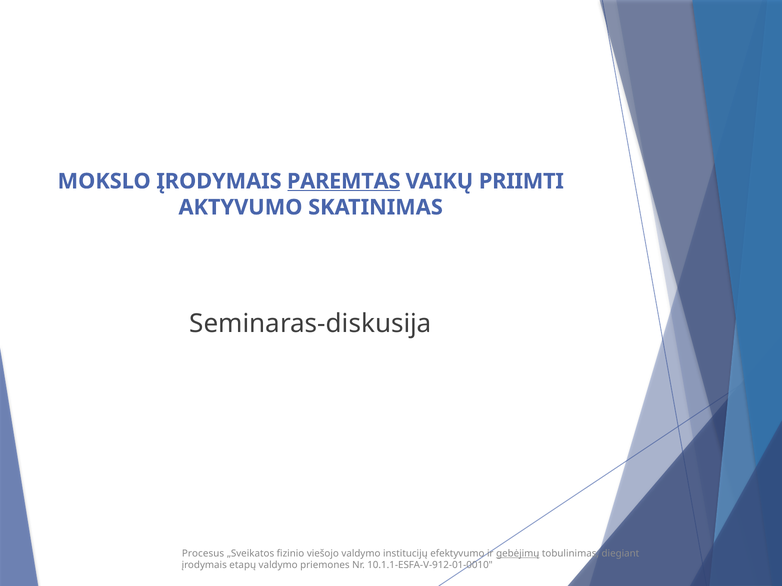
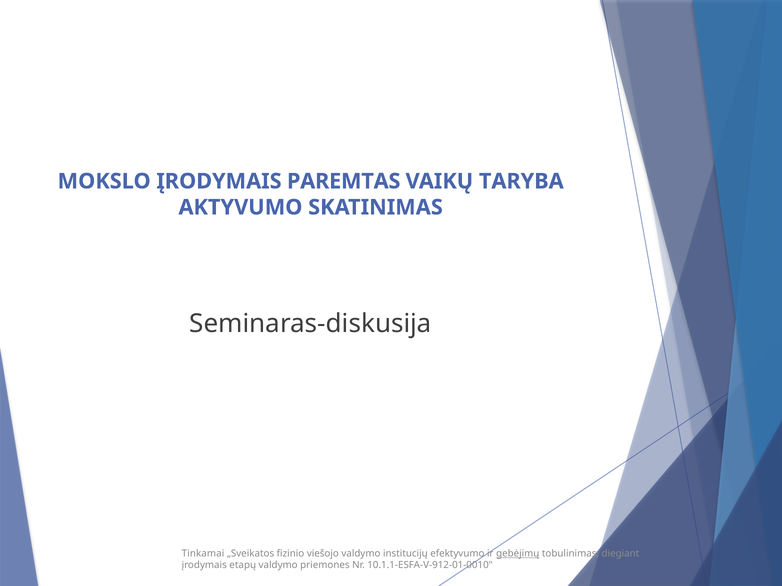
PAREMTAS underline: present -> none
PRIIMTI: PRIIMTI -> TARYBA
Procesus: Procesus -> Tinkamai
